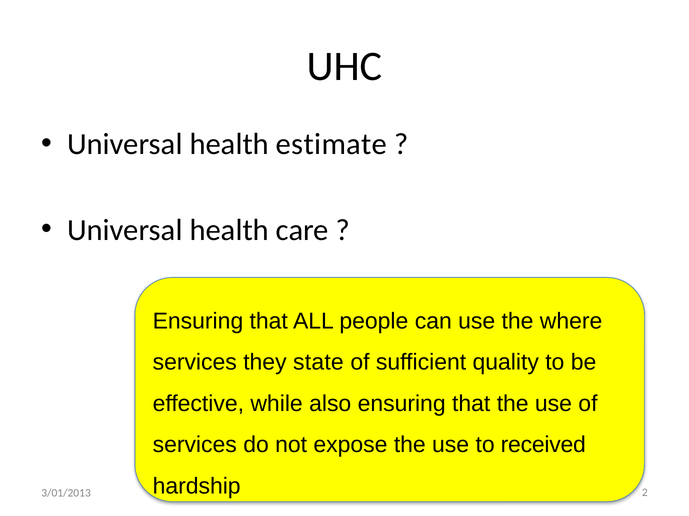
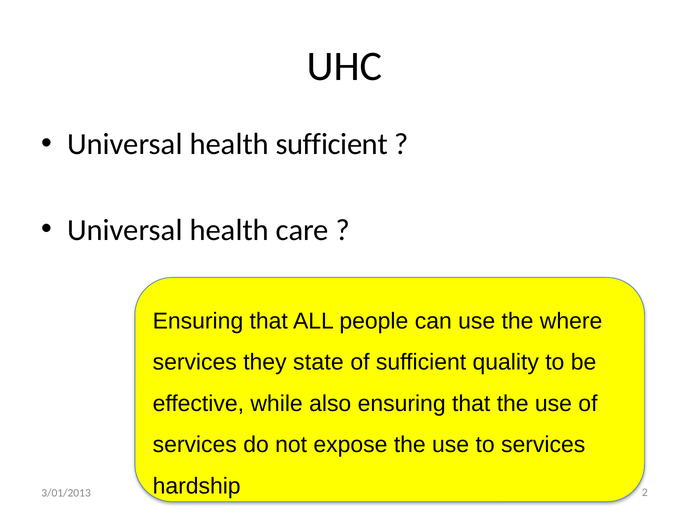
health estimate: estimate -> sufficient
to received: received -> services
